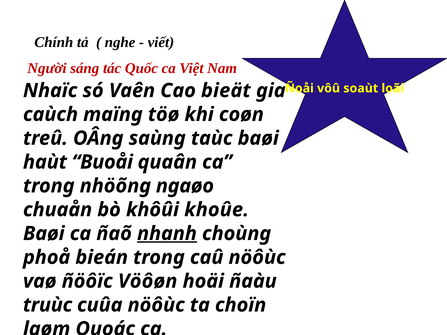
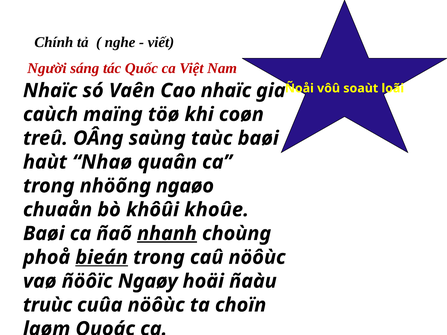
Cao bieät: bieät -> nhaïc
Buoåi: Buoåi -> Nhaø
bieán underline: none -> present
Vöôøn: Vöôøn -> Ngaøy
